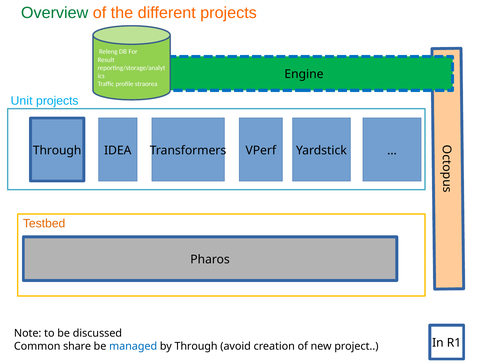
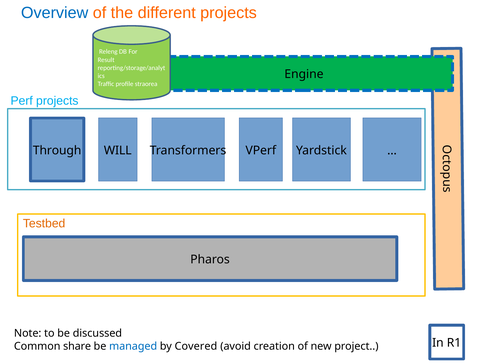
Overview colour: green -> blue
Unit: Unit -> Perf
IDEA: IDEA -> WILL
by Through: Through -> Covered
